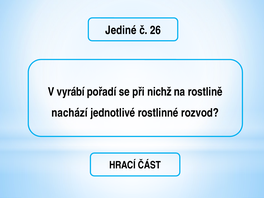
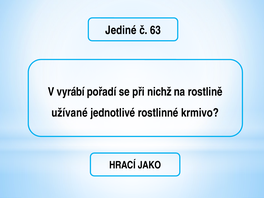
26: 26 -> 63
nachází: nachází -> užívané
rozvod: rozvod -> krmivo
ČÁST: ČÁST -> JAKO
